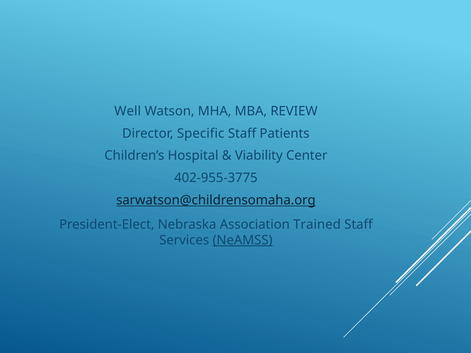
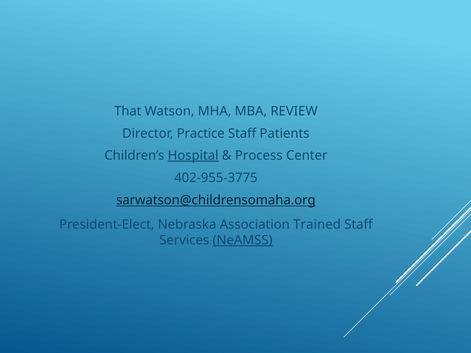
Well: Well -> That
Specific: Specific -> Practice
Hospital underline: none -> present
Viability: Viability -> Process
